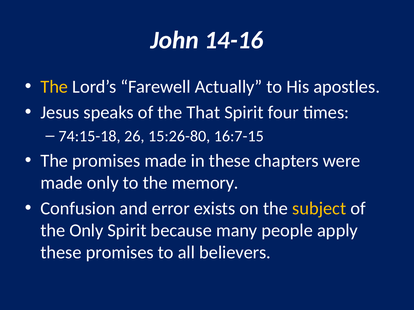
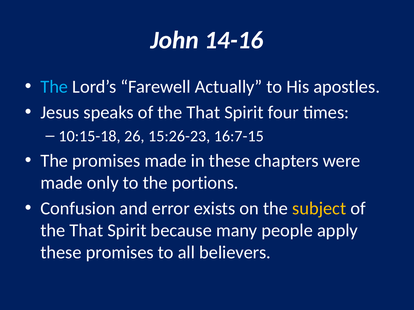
The at (54, 87) colour: yellow -> light blue
74:15-18: 74:15-18 -> 10:15-18
15:26-80: 15:26-80 -> 15:26-23
memory: memory -> portions
Only at (86, 231): Only -> That
